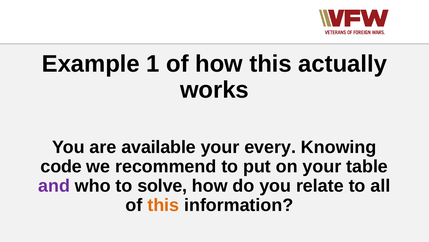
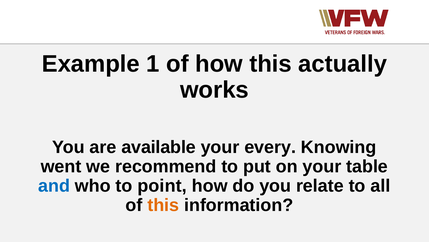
code: code -> went
and colour: purple -> blue
solve: solve -> point
